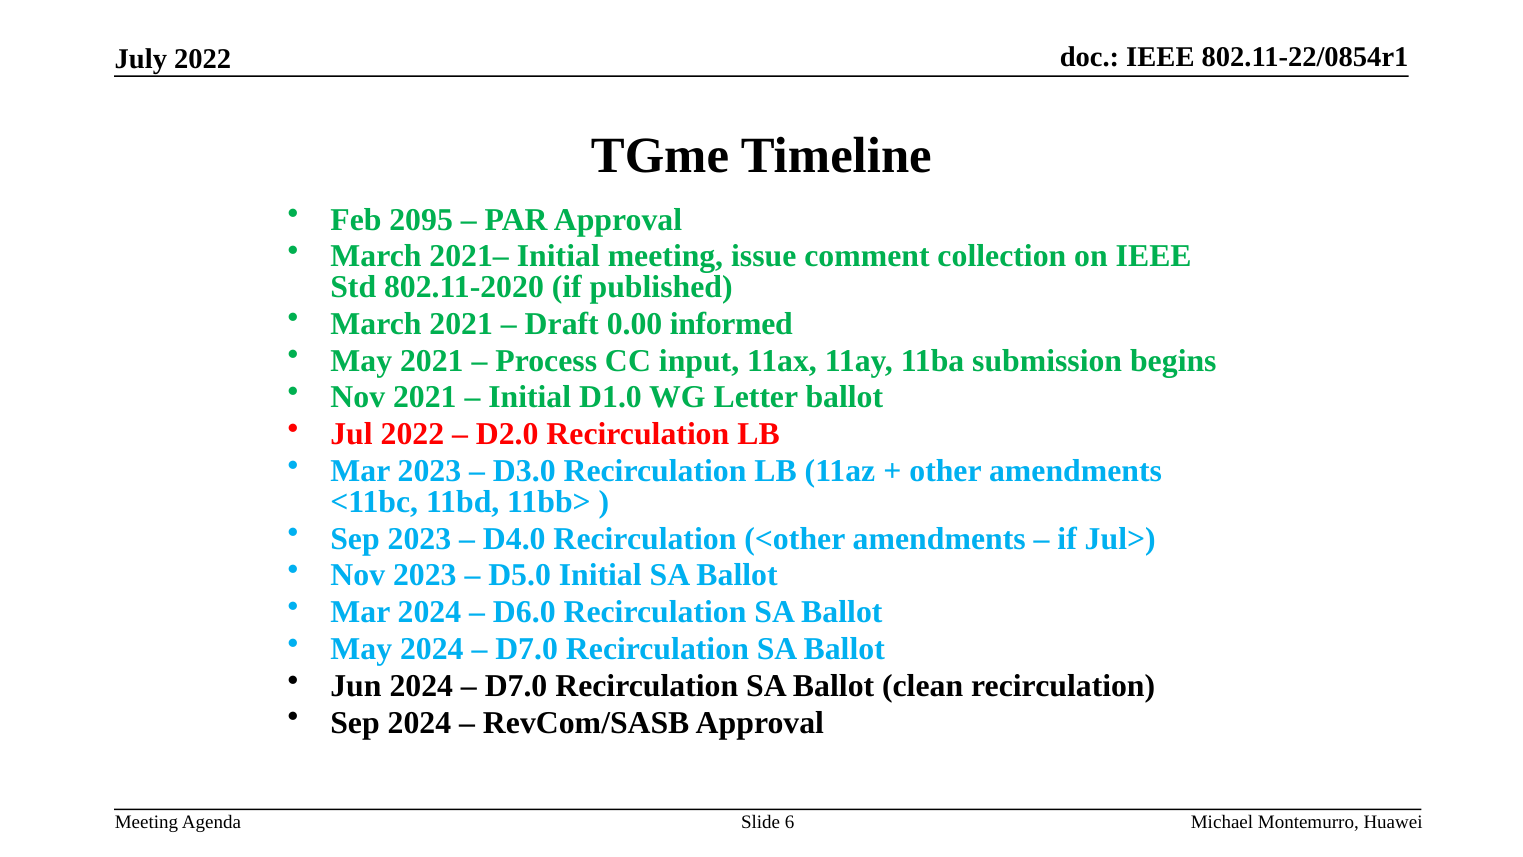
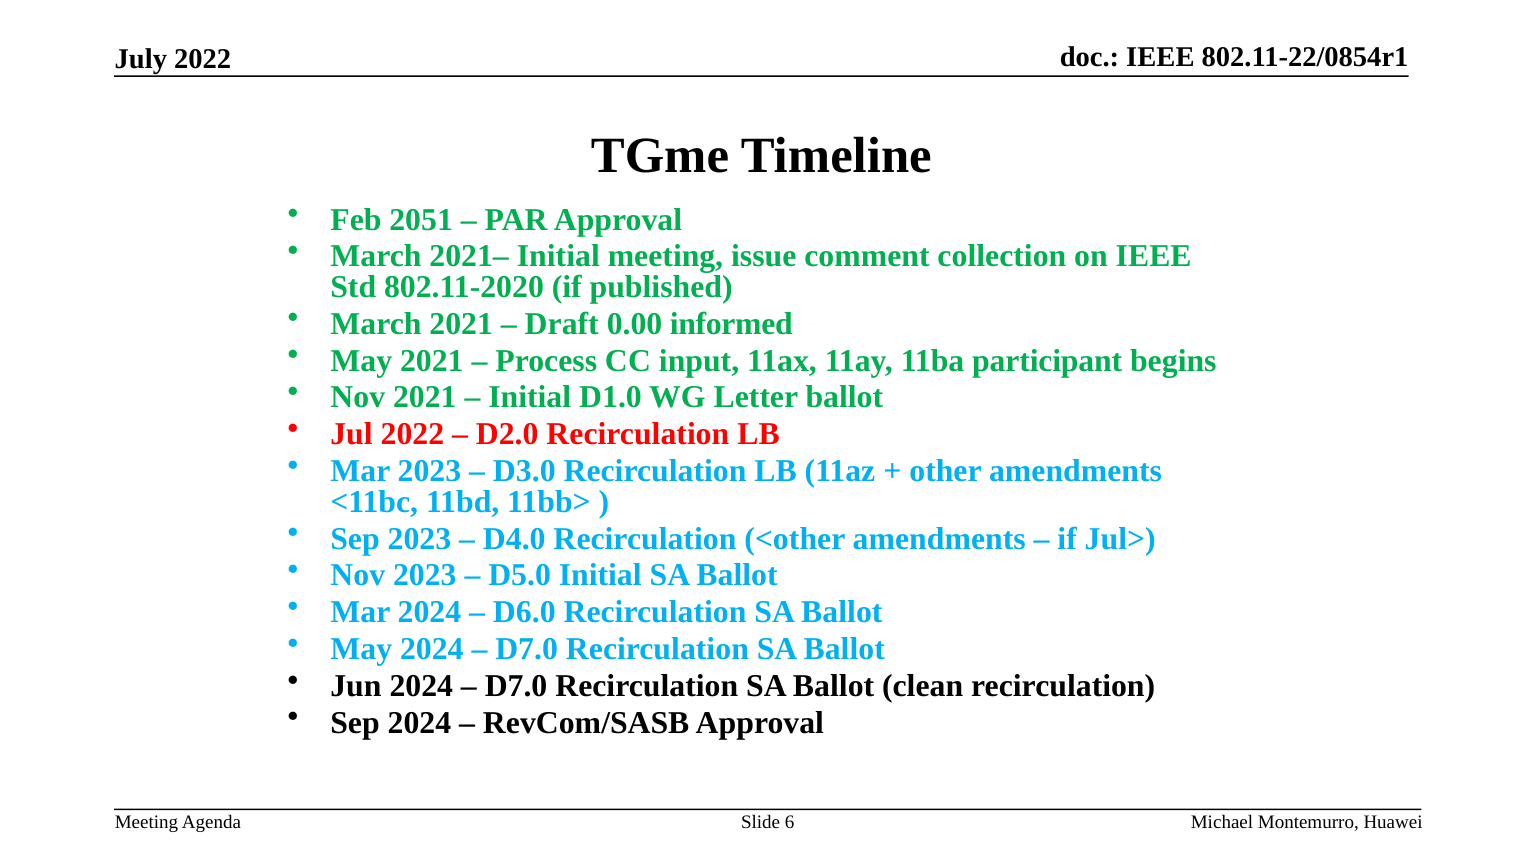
2095: 2095 -> 2051
submission: submission -> participant
